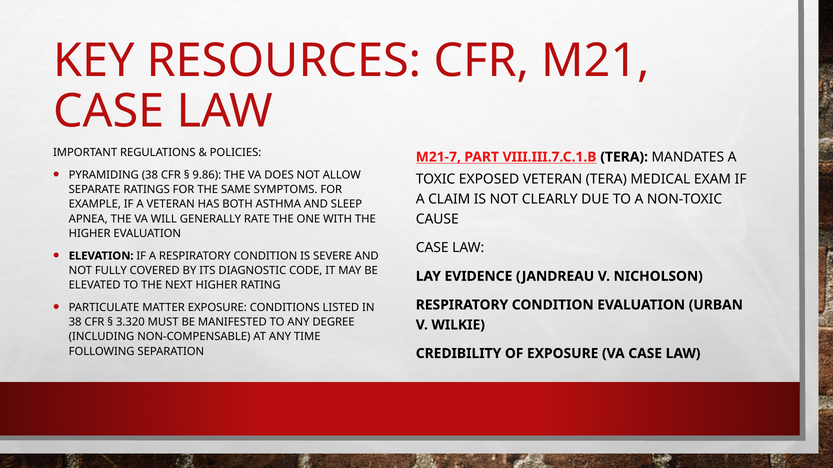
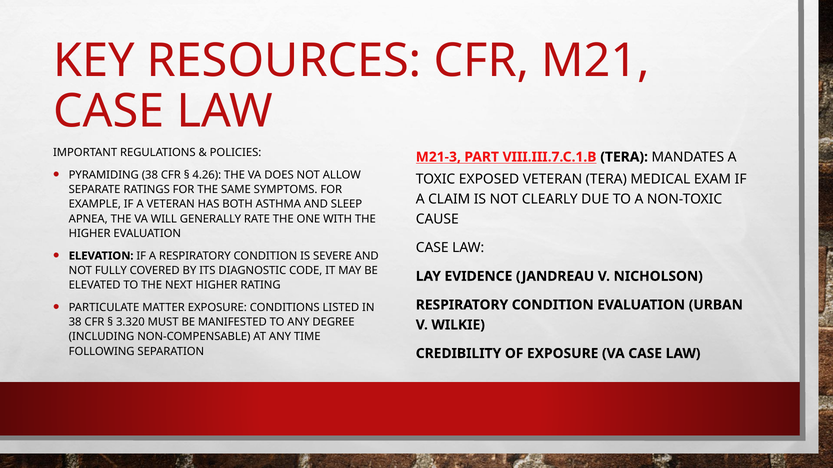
M21-7: M21-7 -> M21-3
9.86: 9.86 -> 4.26
